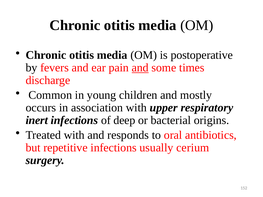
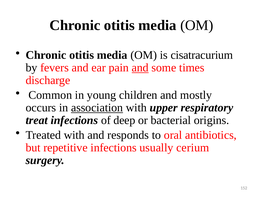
postoperative: postoperative -> cisatracurium
association underline: none -> present
inert: inert -> treat
